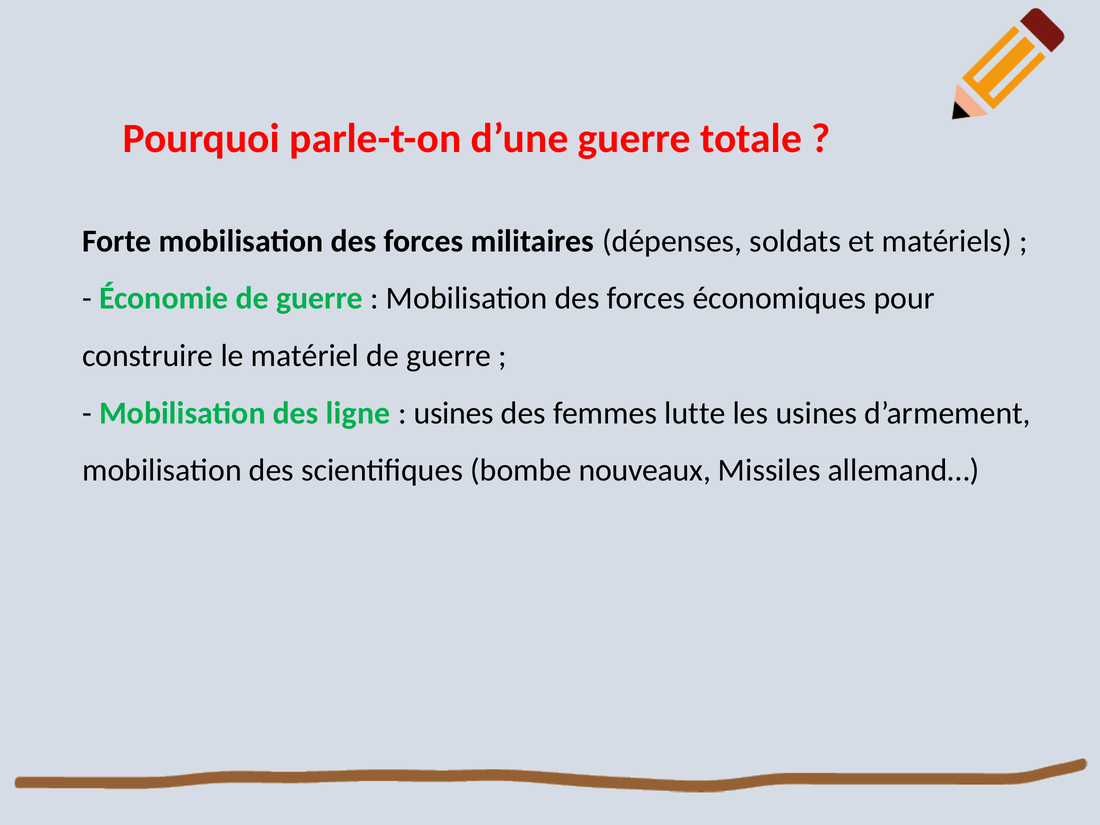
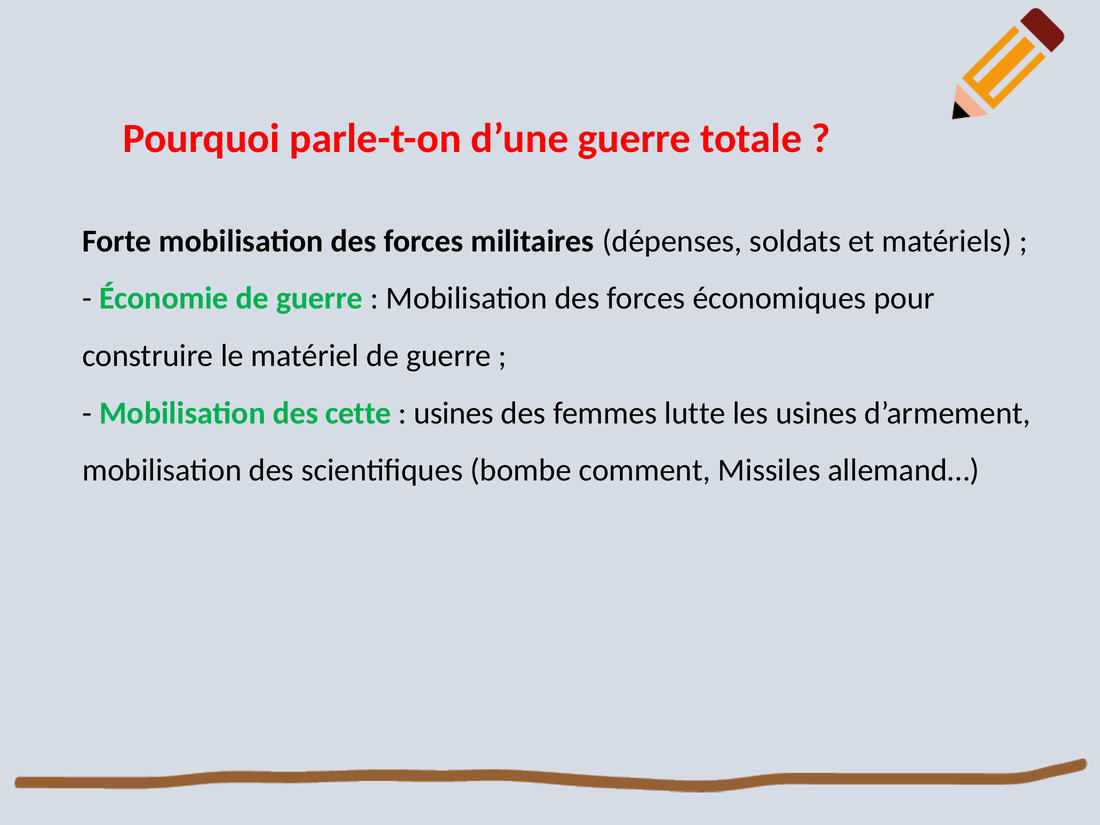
ligne: ligne -> cette
nouveaux: nouveaux -> comment
